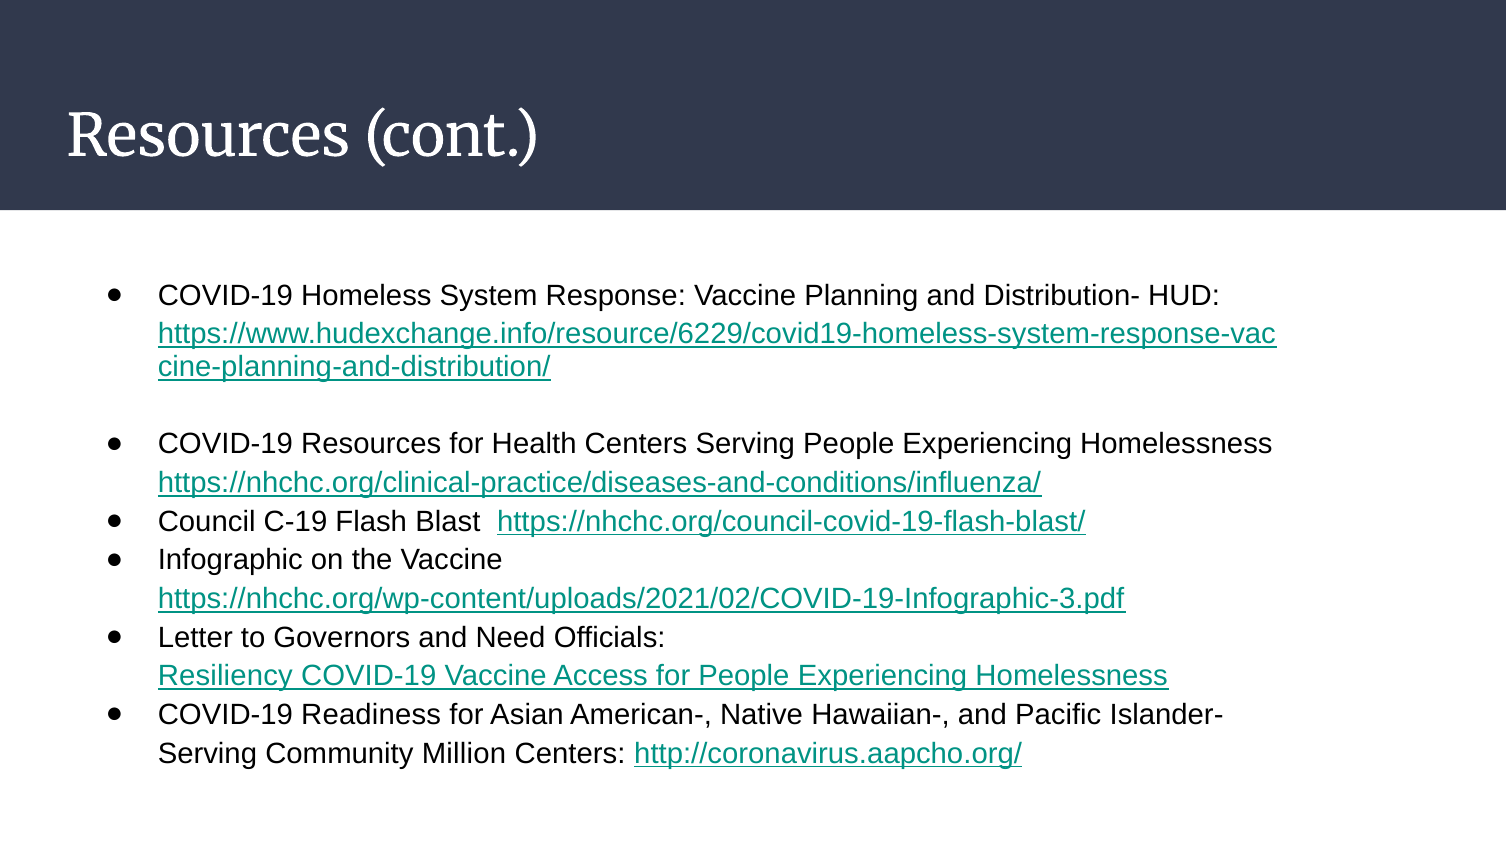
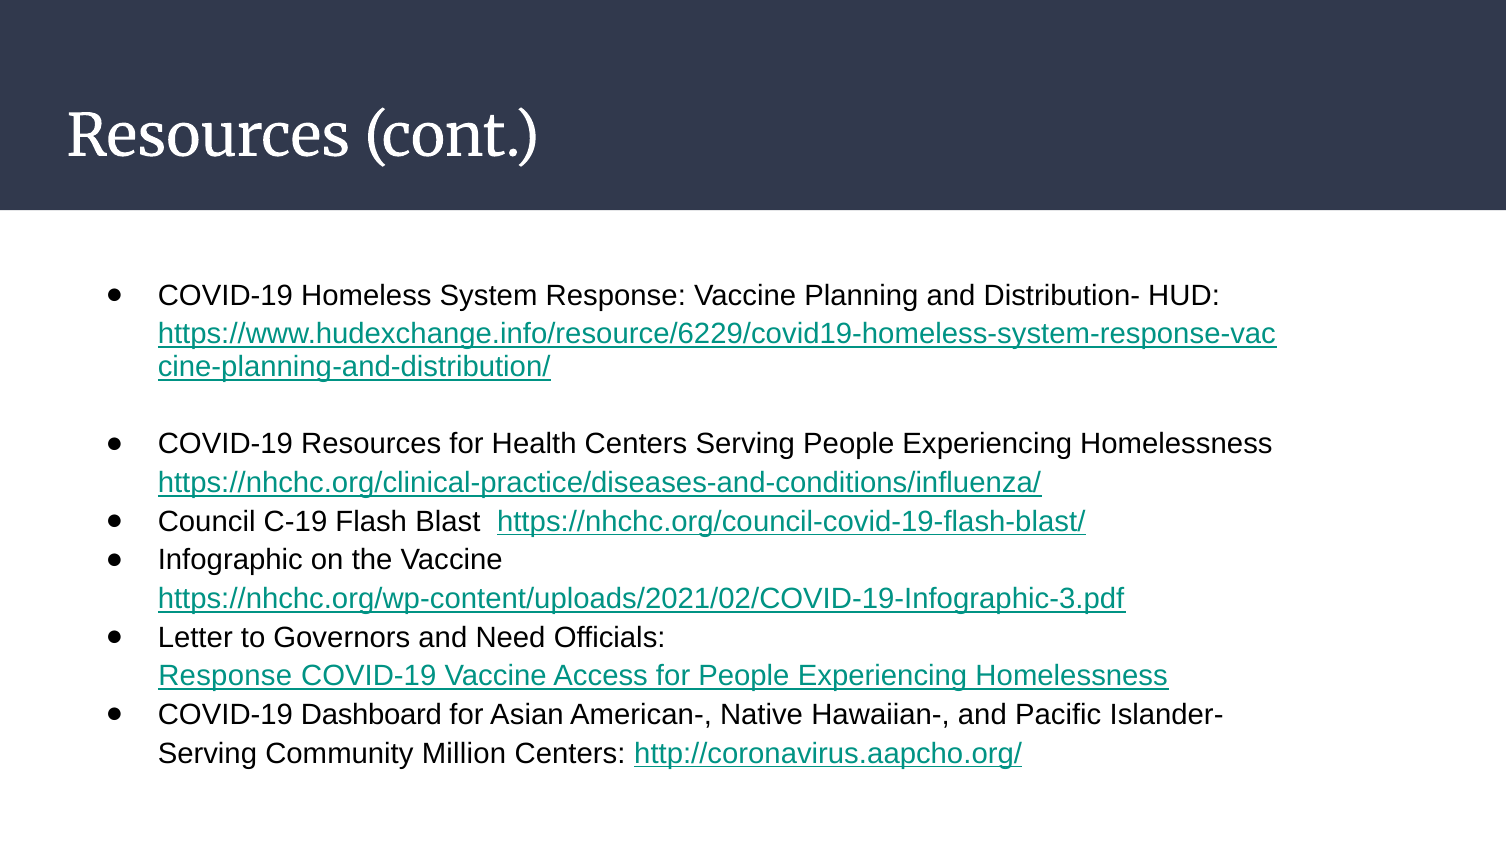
Resiliency at (225, 676): Resiliency -> Response
Readiness: Readiness -> Dashboard
